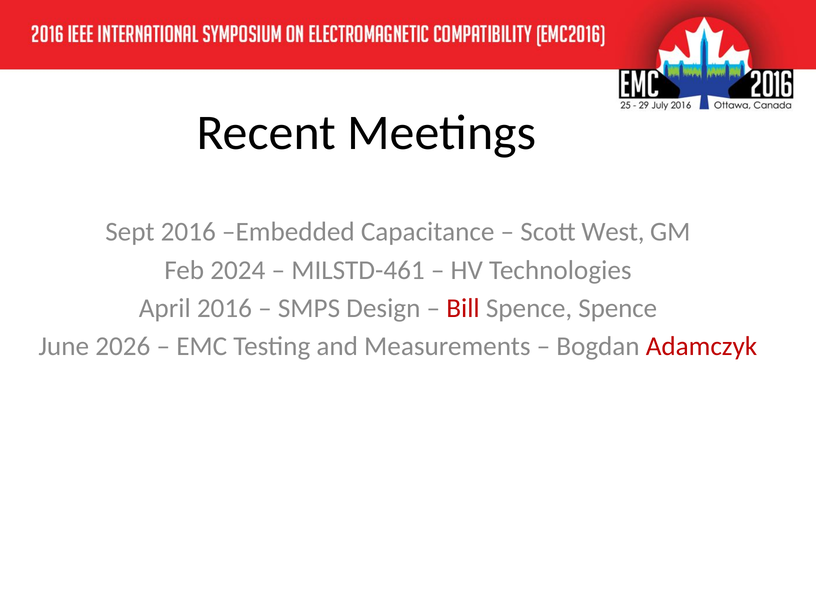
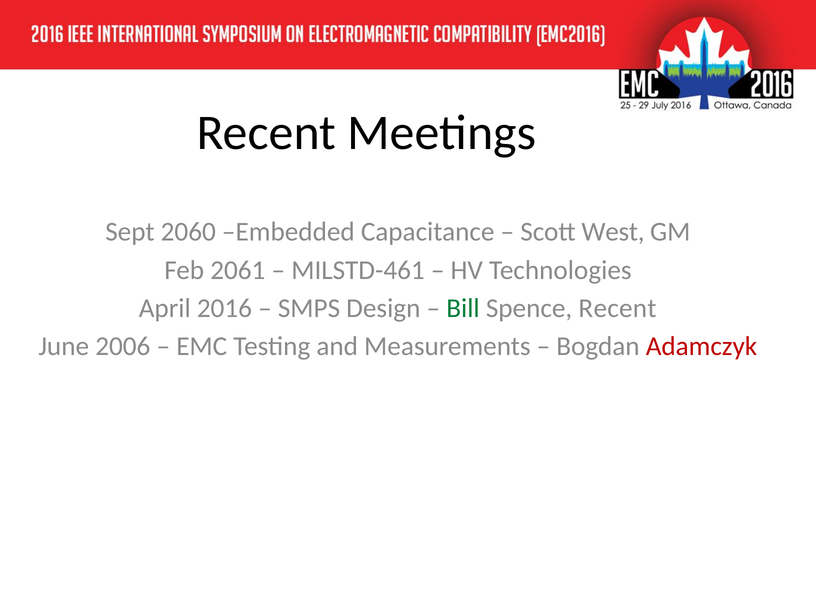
Sept 2016: 2016 -> 2060
2024: 2024 -> 2061
Bill colour: red -> green
Spence Spence: Spence -> Recent
2026: 2026 -> 2006
